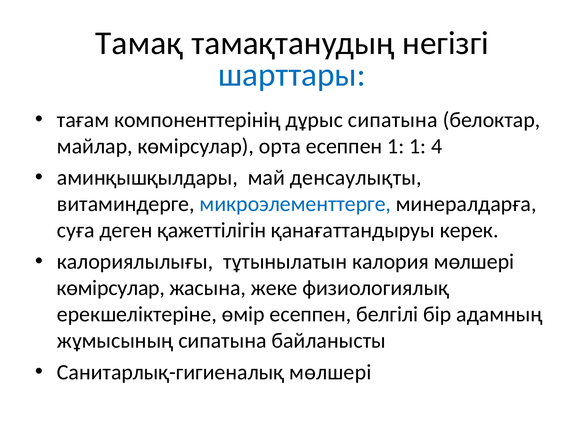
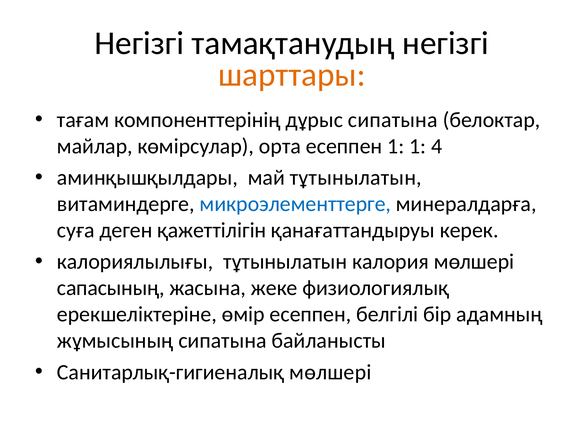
Тамақ at (139, 43): Тамақ -> Негізгі
шарттары colour: blue -> orange
май денсаулықты: денсаулықты -> тұтынылатын
көмірсулар at (111, 288): көмірсулар -> сапасының
